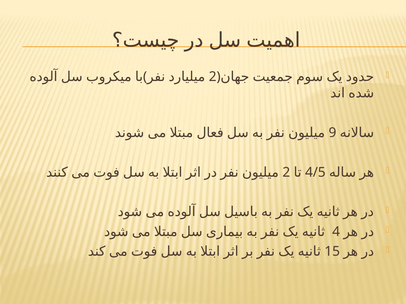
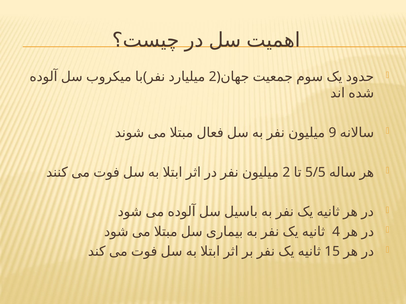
4/5: 4/5 -> 5/5
